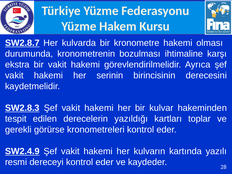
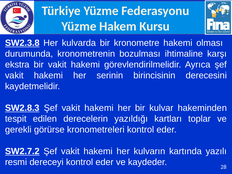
SW2.8.7: SW2.8.7 -> SW2.3.8
SW2.4.9: SW2.4.9 -> SW2.7.2
